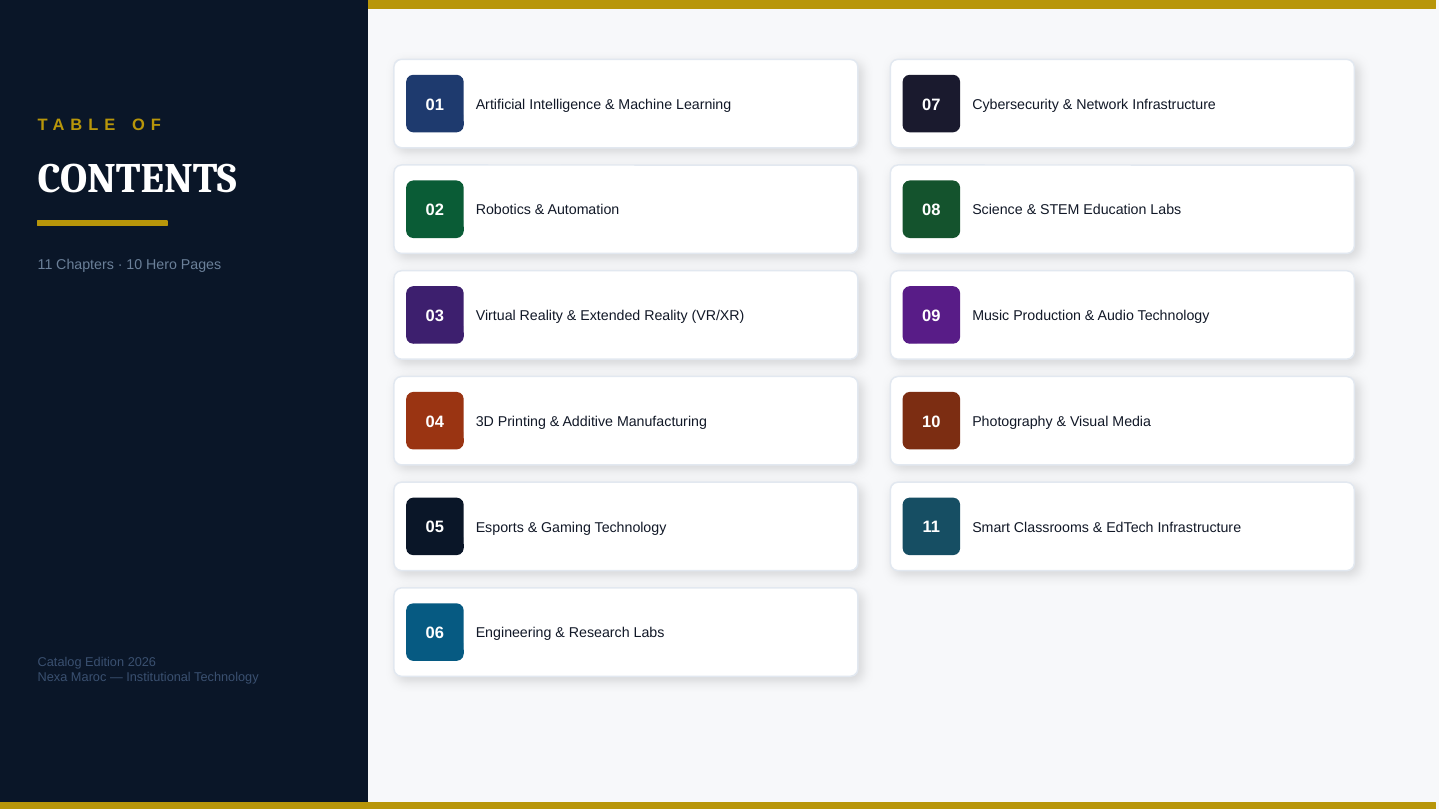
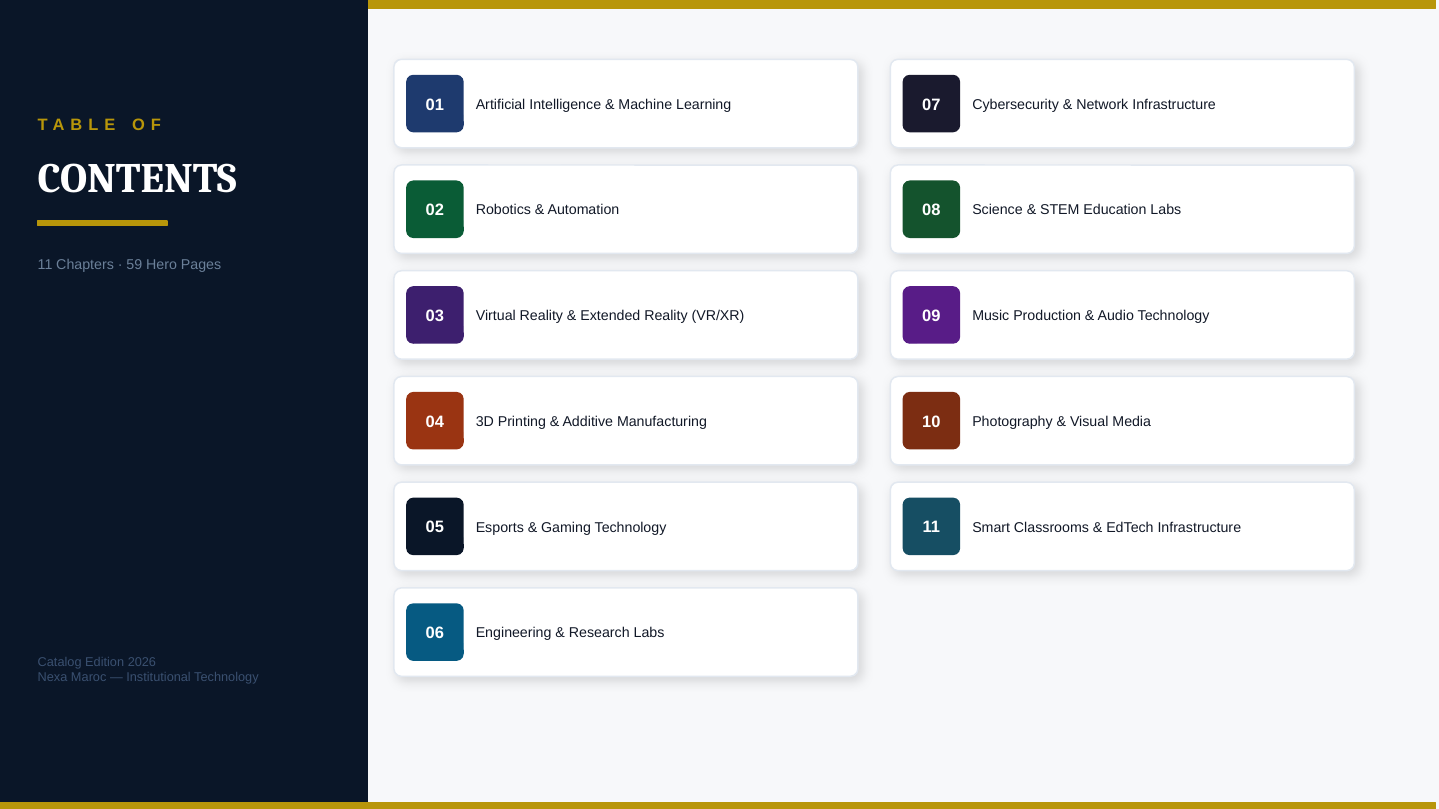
10 at (134, 265): 10 -> 59
